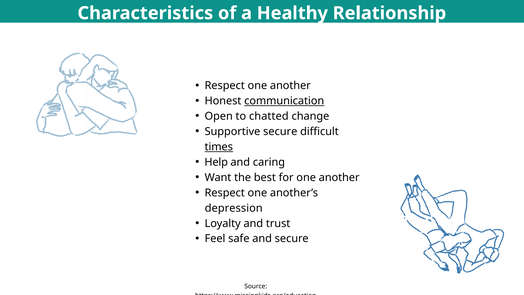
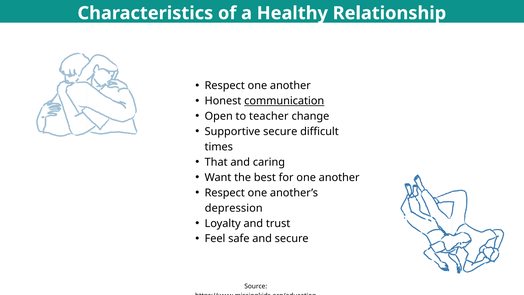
chatted: chatted -> teacher
times underline: present -> none
Help: Help -> That
